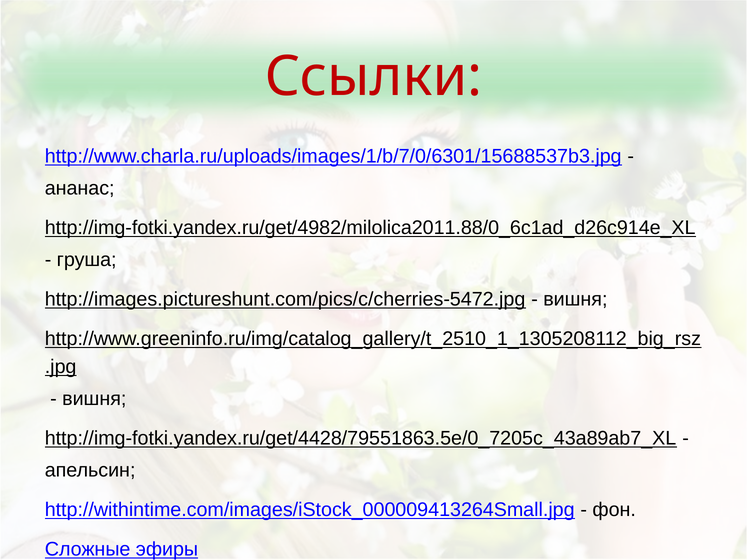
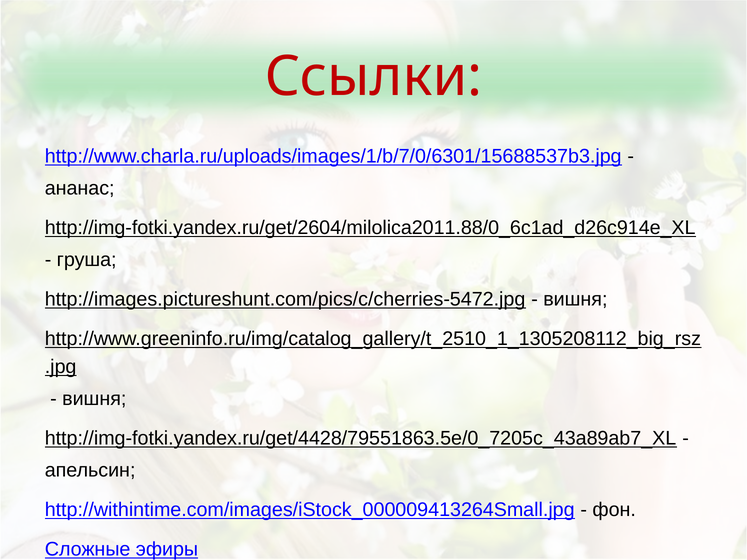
http://img-fotki.yandex.ru/get/4982/milolica2011.88/0_6c1ad_d26c914e_XL: http://img-fotki.yandex.ru/get/4982/milolica2011.88/0_6c1ad_d26c914e_XL -> http://img-fotki.yandex.ru/get/2604/milolica2011.88/0_6c1ad_d26c914e_XL
